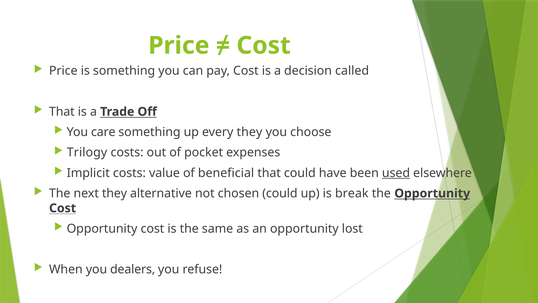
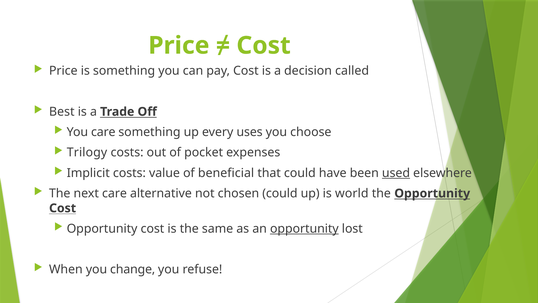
That at (62, 112): That -> Best
every they: they -> uses
next they: they -> care
break: break -> world
opportunity at (304, 228) underline: none -> present
dealers: dealers -> change
